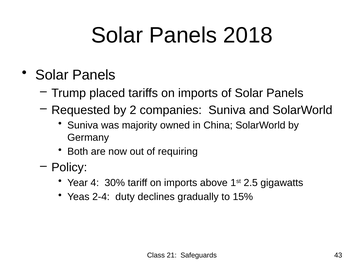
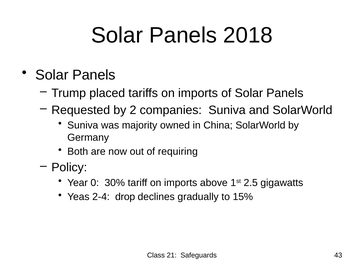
4: 4 -> 0
duty: duty -> drop
